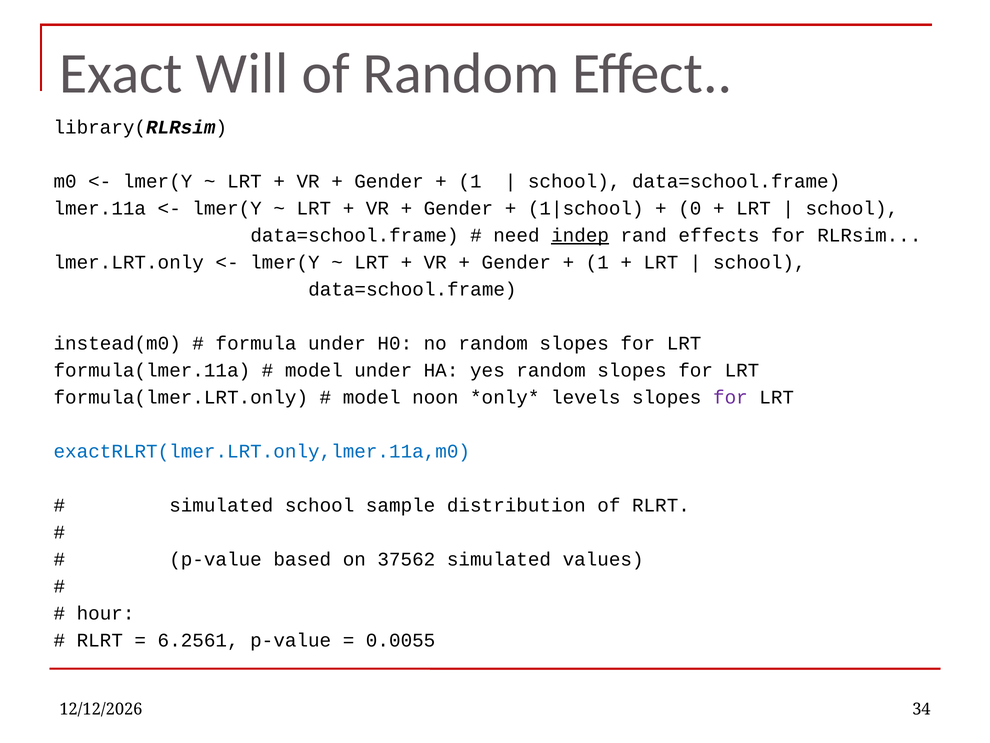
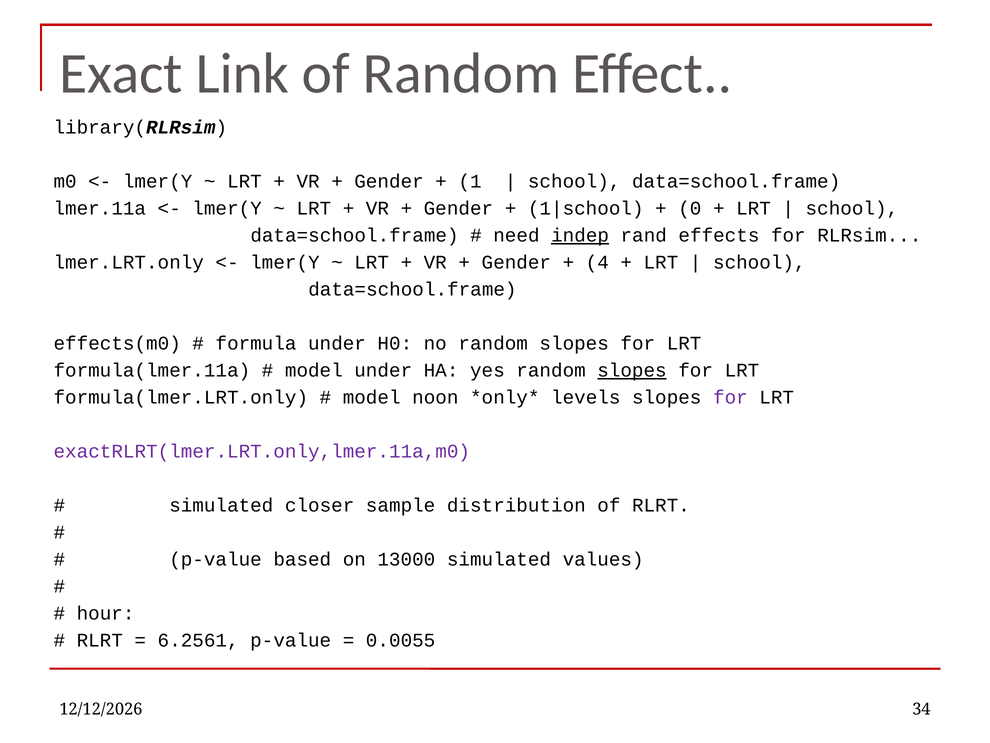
Will: Will -> Link
1 at (597, 262): 1 -> 4
instead(m0: instead(m0 -> effects(m0
slopes at (632, 370) underline: none -> present
exactRLRT(lmer.LRT.only,lmer.11a,m0 colour: blue -> purple
simulated school: school -> closer
37562: 37562 -> 13000
